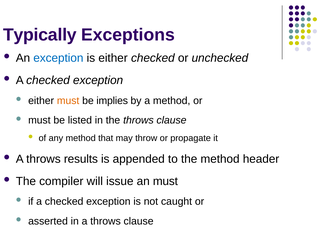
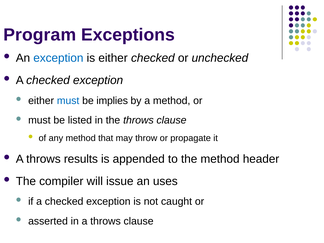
Typically: Typically -> Program
must at (68, 101) colour: orange -> blue
an must: must -> uses
